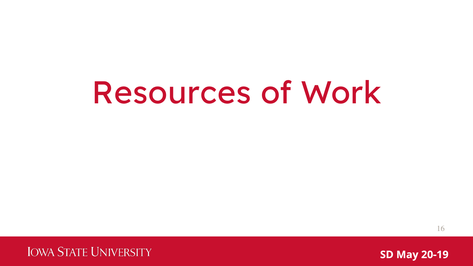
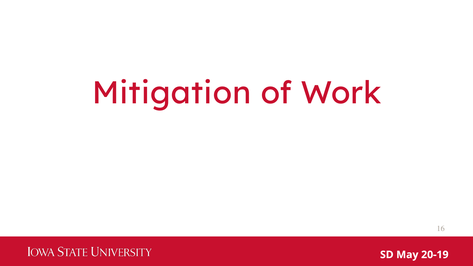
Resources: Resources -> Mitigation
